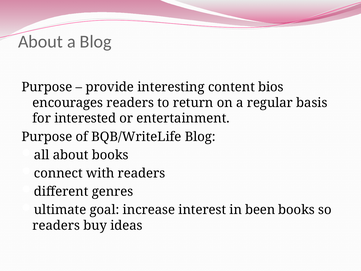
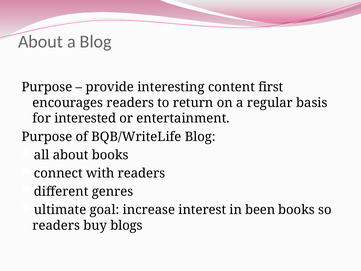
bios: bios -> first
ideas: ideas -> blogs
